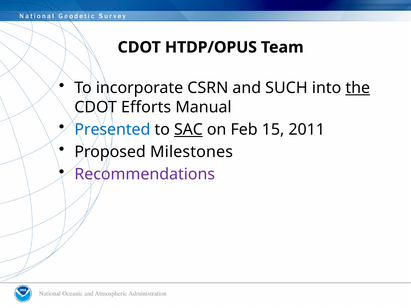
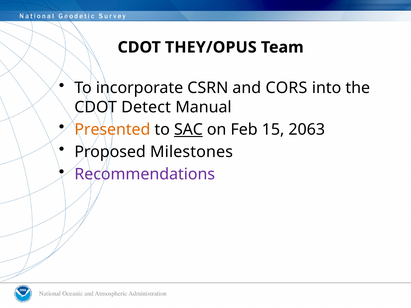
HTDP/OPUS: HTDP/OPUS -> THEY/OPUS
SUCH: SUCH -> CORS
the underline: present -> none
Efforts: Efforts -> Detect
Presented colour: blue -> orange
2011: 2011 -> 2063
